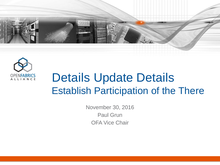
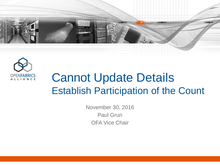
Details at (71, 78): Details -> Cannot
There: There -> Count
